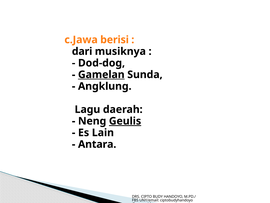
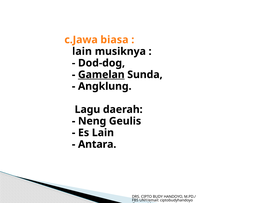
berisi: berisi -> biasa
dari at (82, 51): dari -> lain
Geulis underline: present -> none
